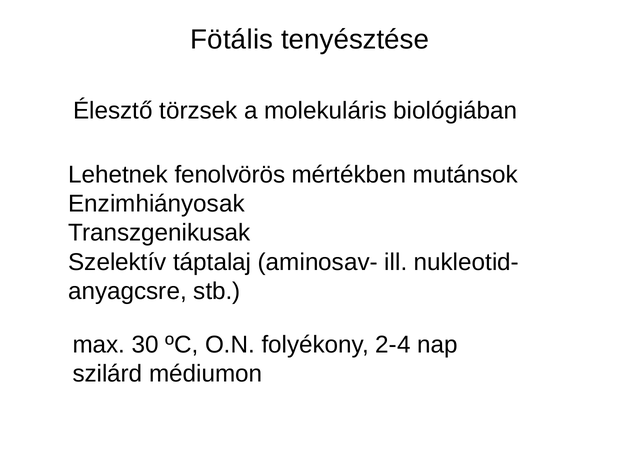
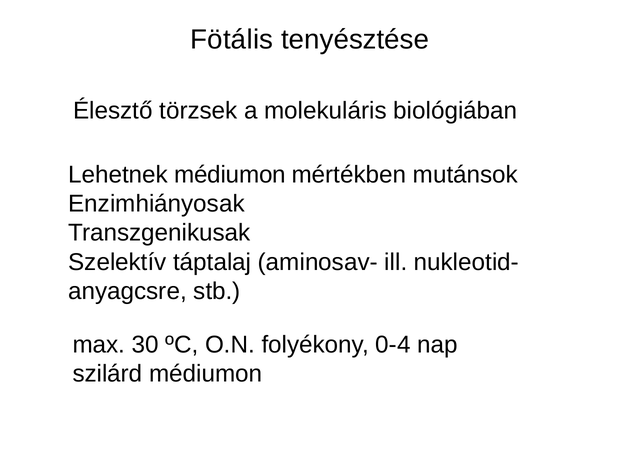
Lehetnek fenolvörös: fenolvörös -> médiumon
2-4: 2-4 -> 0-4
